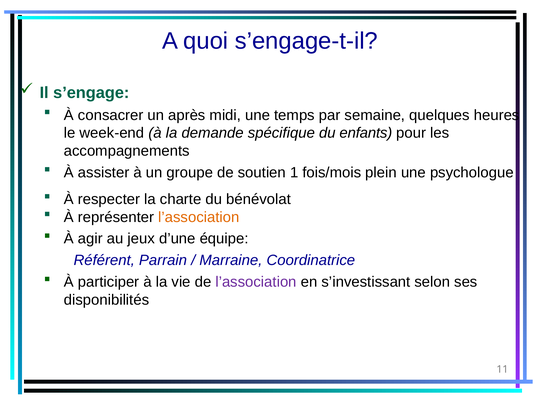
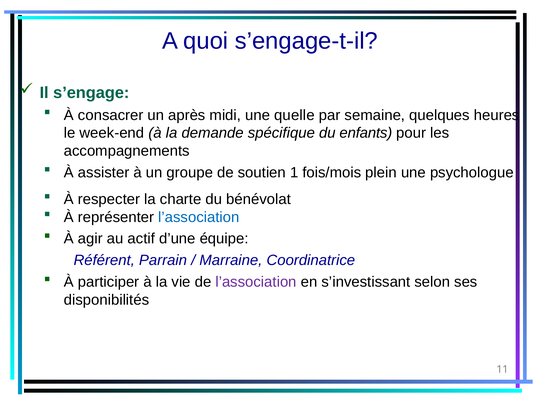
temps: temps -> quelle
l’association at (199, 217) colour: orange -> blue
jeux: jeux -> actif
